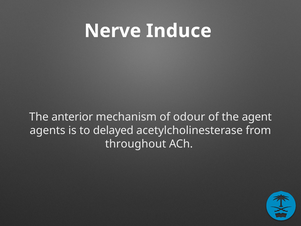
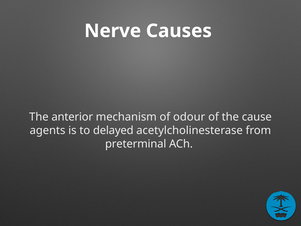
Induce: Induce -> Causes
agent: agent -> cause
throughout: throughout -> preterminal
